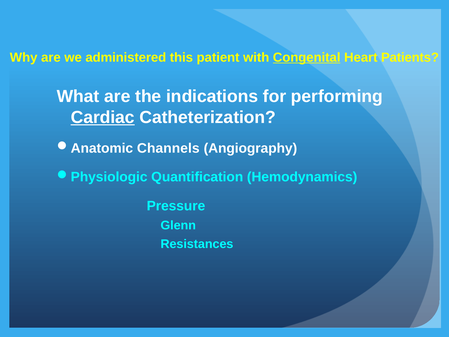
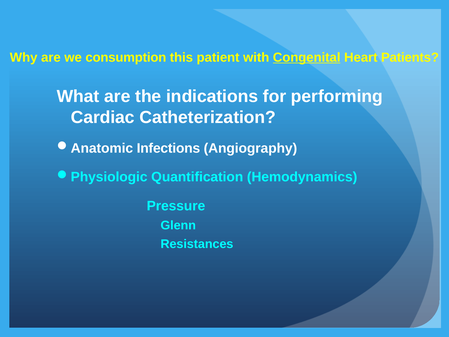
administered: administered -> consumption
Cardiac underline: present -> none
Channels: Channels -> Infections
